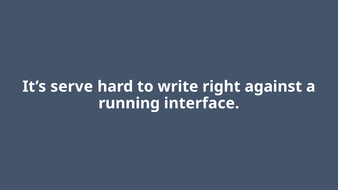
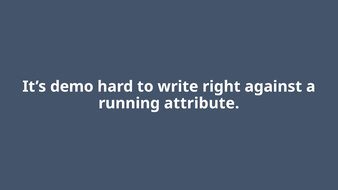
serve: serve -> demo
interface: interface -> attribute
